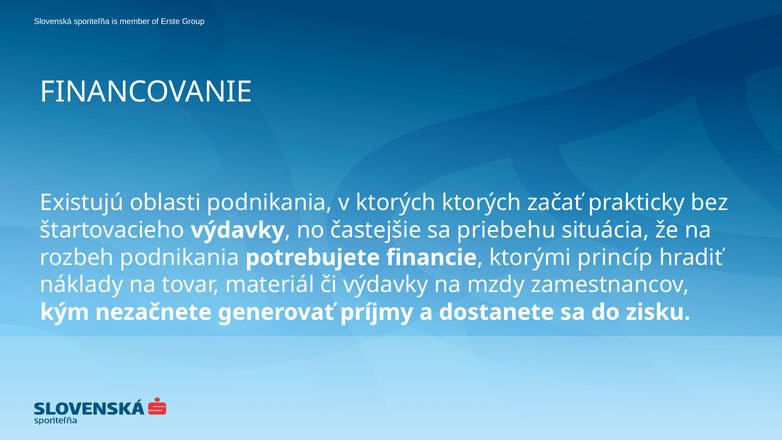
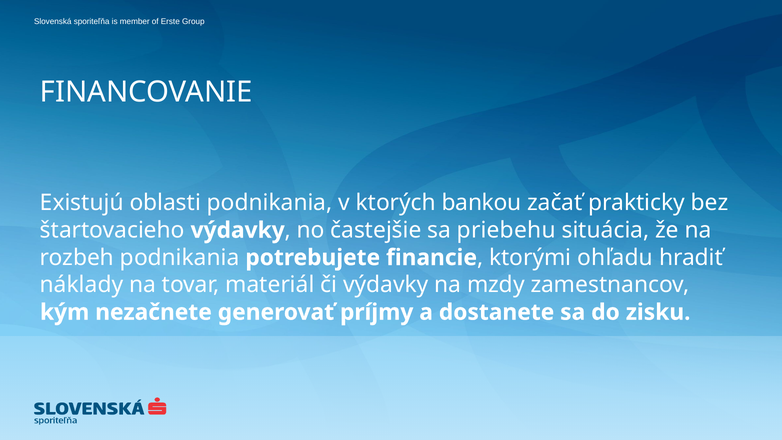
ktorých ktorých: ktorých -> bankou
princíp: princíp -> ohľadu
